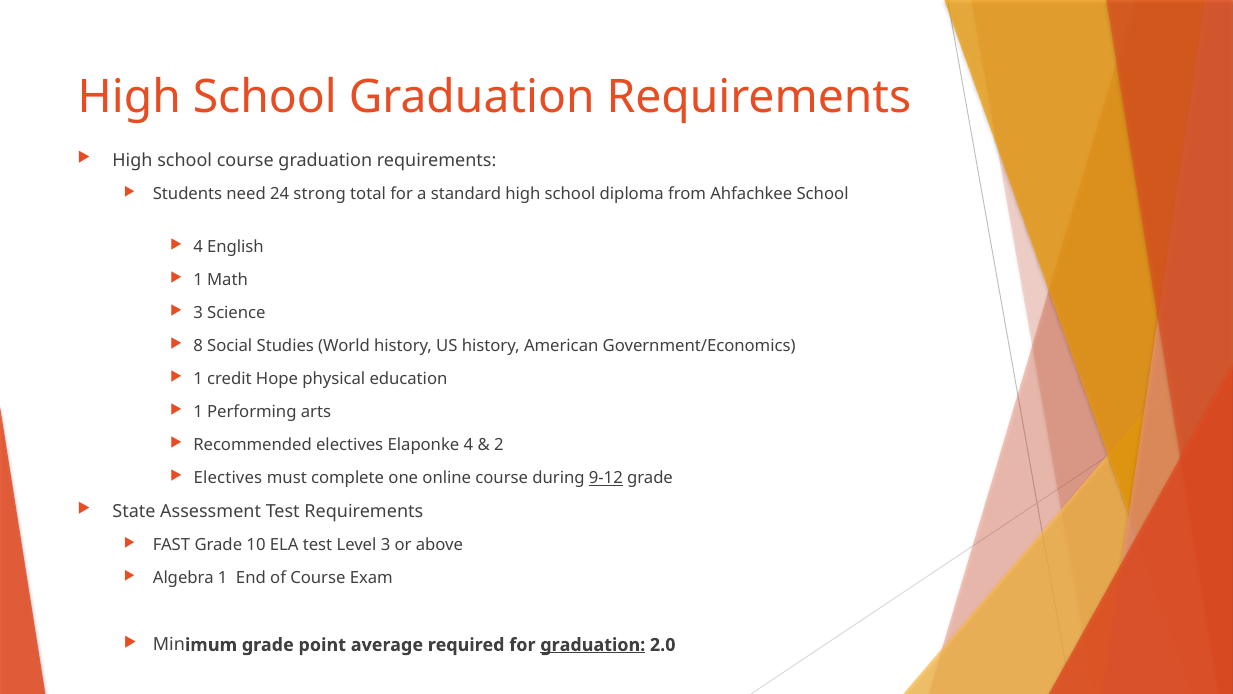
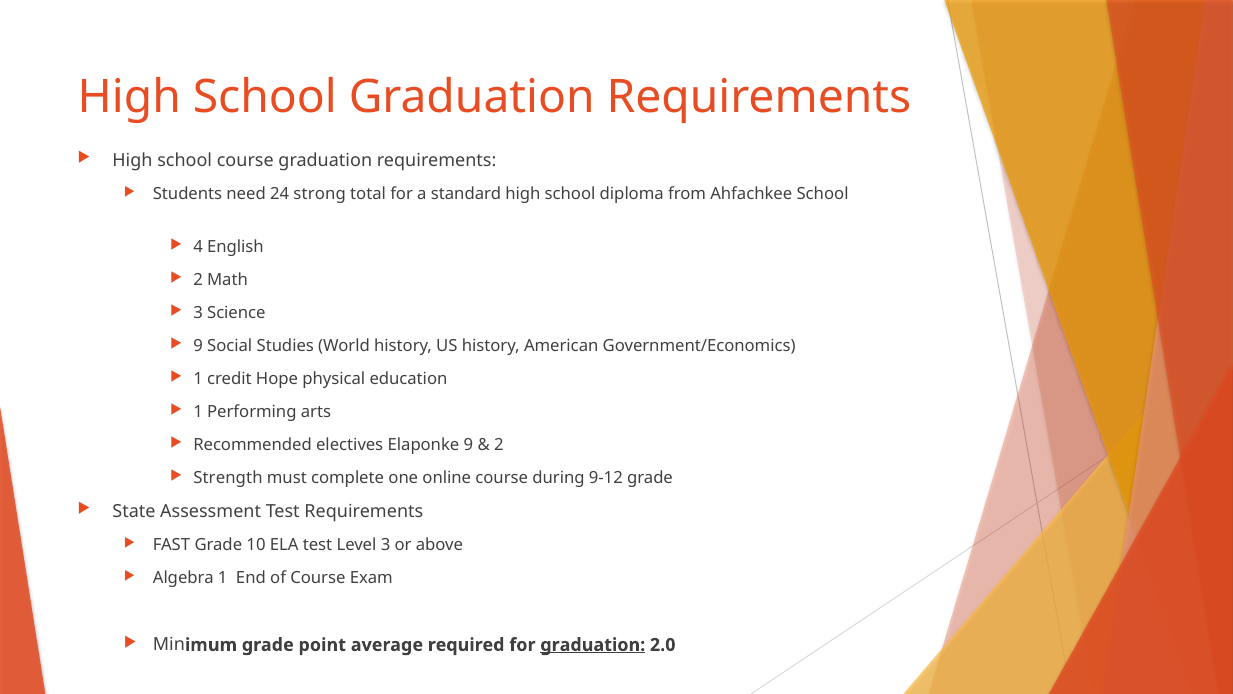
1 at (198, 280): 1 -> 2
8 at (198, 346): 8 -> 9
Elaponke 4: 4 -> 9
Electives at (228, 478): Electives -> Strength
9-12 underline: present -> none
